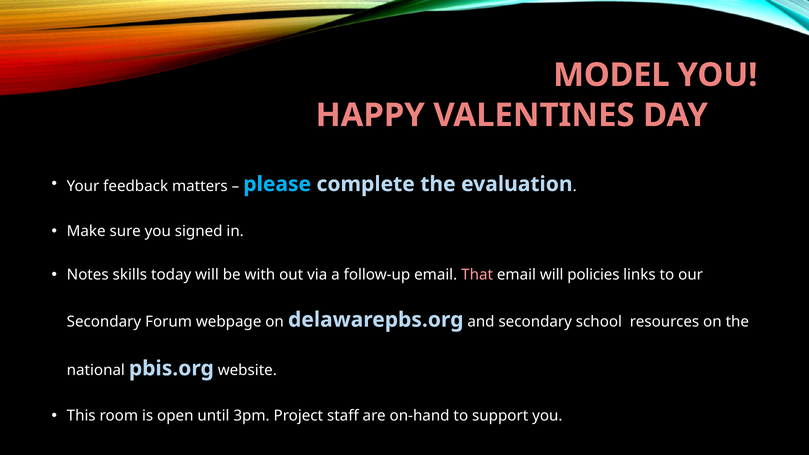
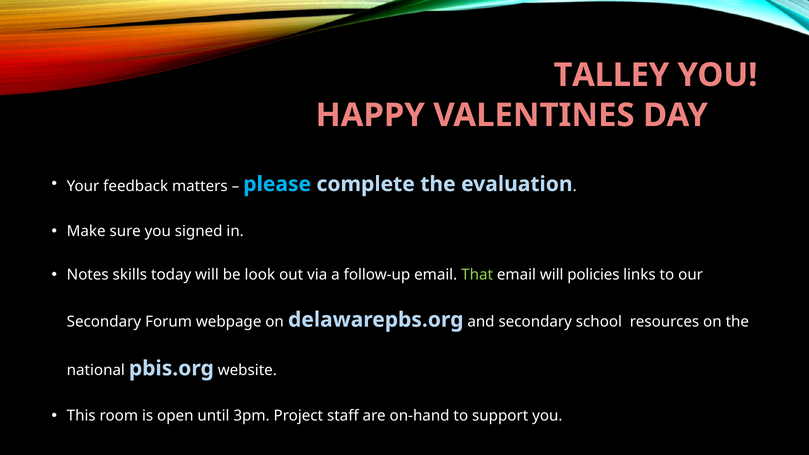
MODEL: MODEL -> TALLEY
with: with -> look
That colour: pink -> light green
